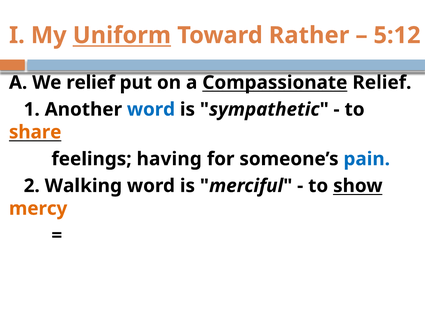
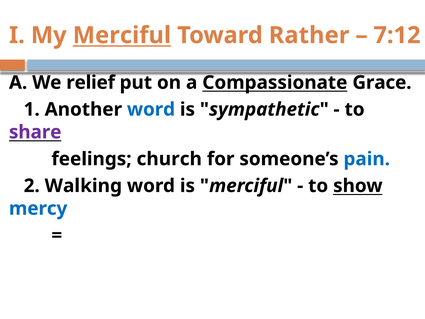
My Uniform: Uniform -> Merciful
5:12: 5:12 -> 7:12
Compassionate Relief: Relief -> Grace
share colour: orange -> purple
having: having -> church
mercy colour: orange -> blue
